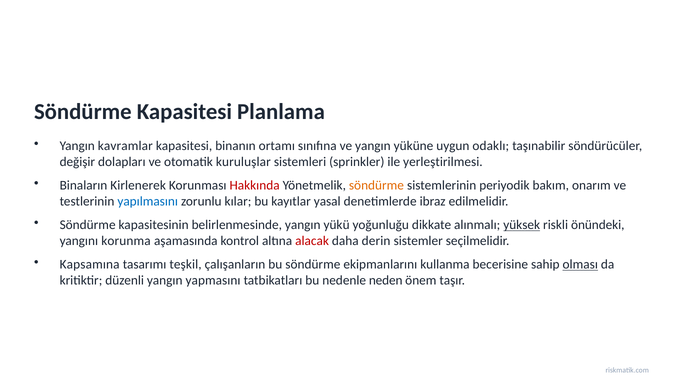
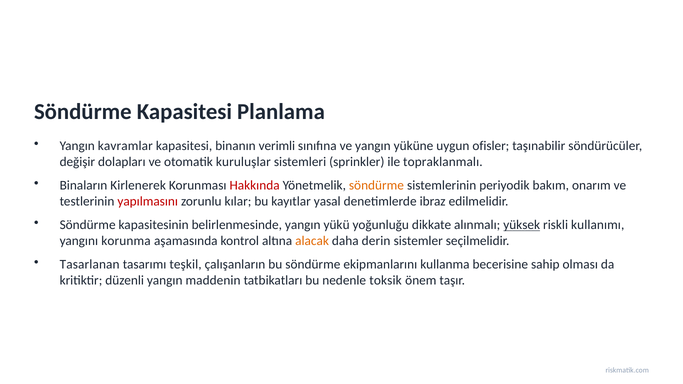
ortamı: ortamı -> verimli
odaklı: odaklı -> ofisler
yerleştirilmesi: yerleştirilmesi -> topraklanmalı
yapılmasını colour: blue -> red
önündeki: önündeki -> kullanımı
alacak colour: red -> orange
Kapsamına: Kapsamına -> Tasarlanan
olması underline: present -> none
yapmasını: yapmasını -> maddenin
neden: neden -> toksik
